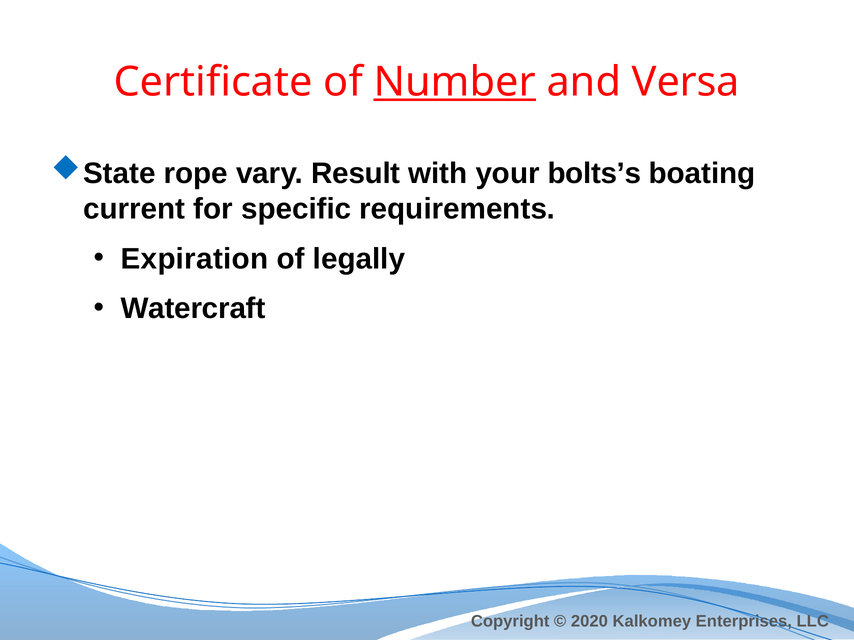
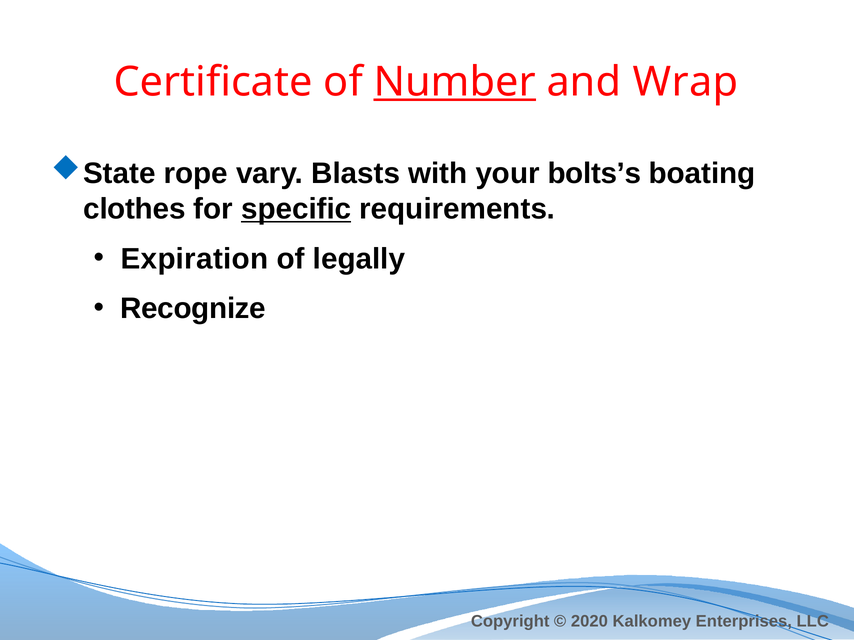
Versa: Versa -> Wrap
Result: Result -> Blasts
current: current -> clothes
specific underline: none -> present
Watercraft: Watercraft -> Recognize
